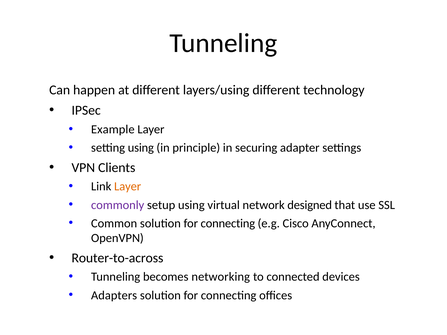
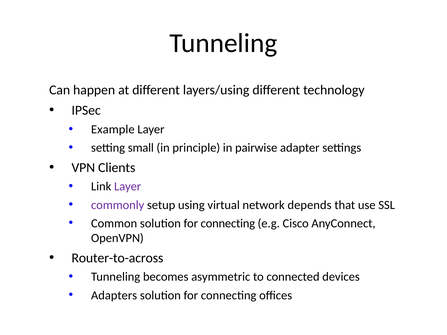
setting using: using -> small
securing: securing -> pairwise
Layer at (128, 187) colour: orange -> purple
designed: designed -> depends
networking: networking -> asymmetric
